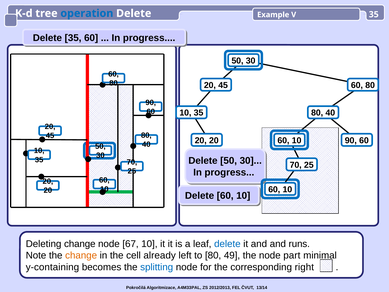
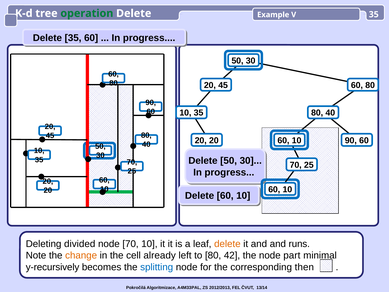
operation colour: blue -> green
Deleting change: change -> divided
node 67: 67 -> 70
delete at (227, 244) colour: blue -> orange
49: 49 -> 42
y-containing: y-containing -> y-recursively
right: right -> then
